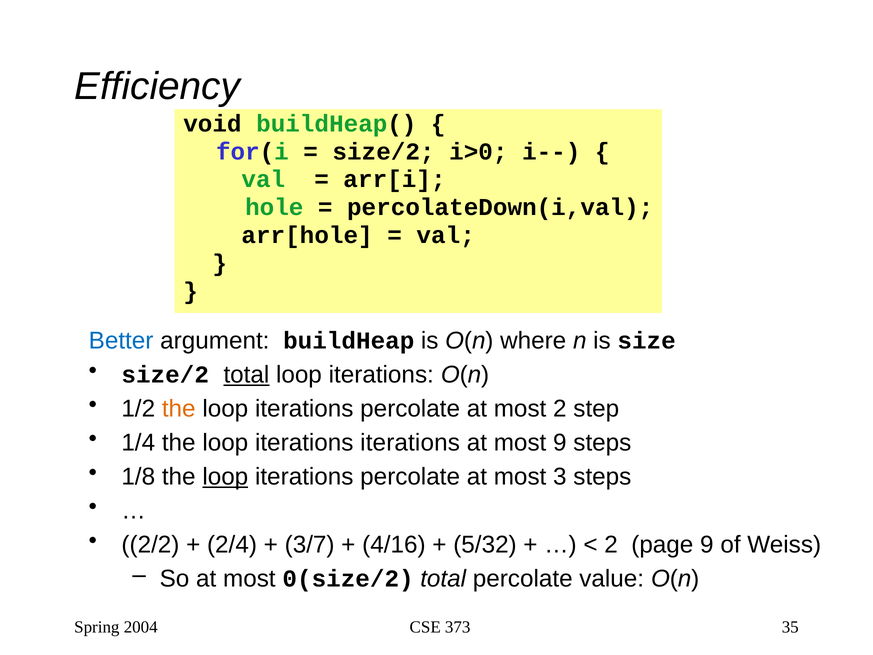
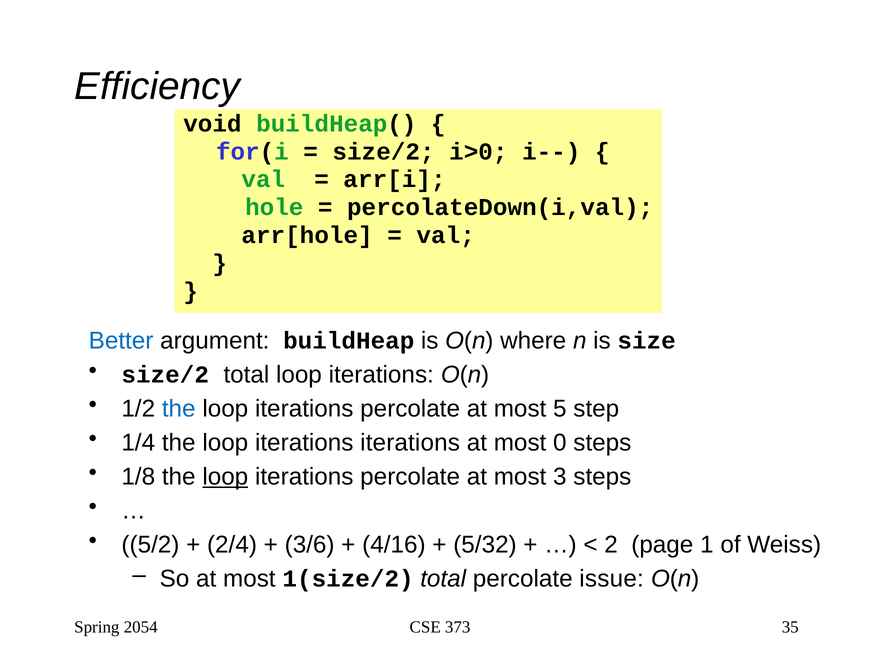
total at (246, 375) underline: present -> none
the at (179, 409) colour: orange -> blue
most 2: 2 -> 5
most 9: 9 -> 0
2/2: 2/2 -> 5/2
3/7: 3/7 -> 3/6
page 9: 9 -> 1
0(size/2: 0(size/2 -> 1(size/2
value: value -> issue
2004: 2004 -> 2054
